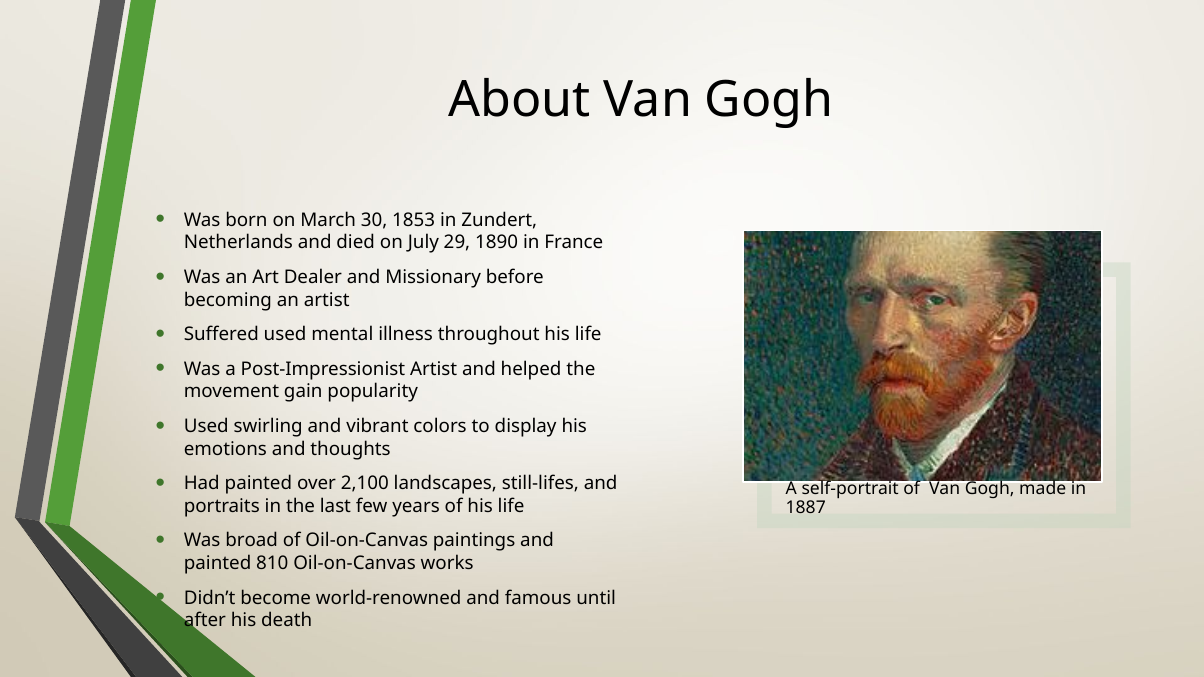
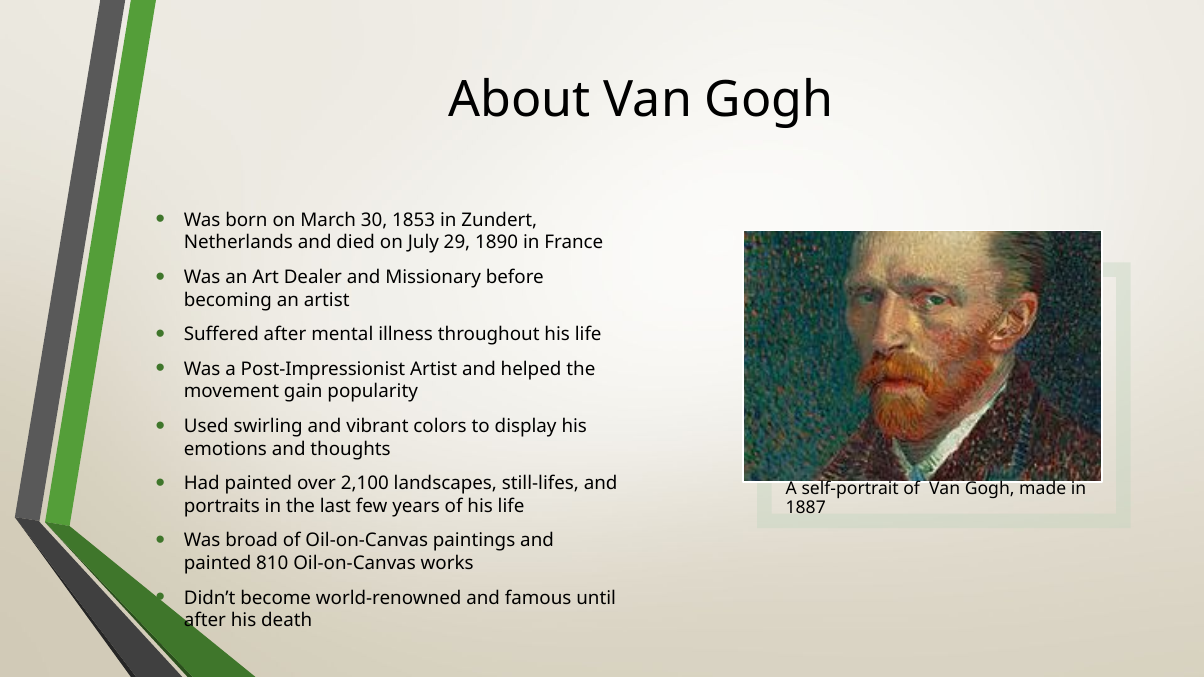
Suffered used: used -> after
